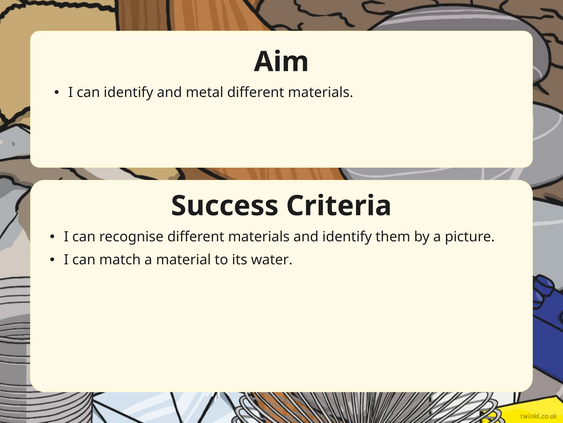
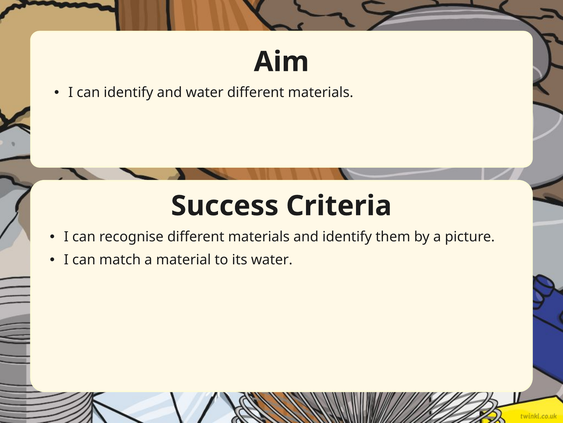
and metal: metal -> water
